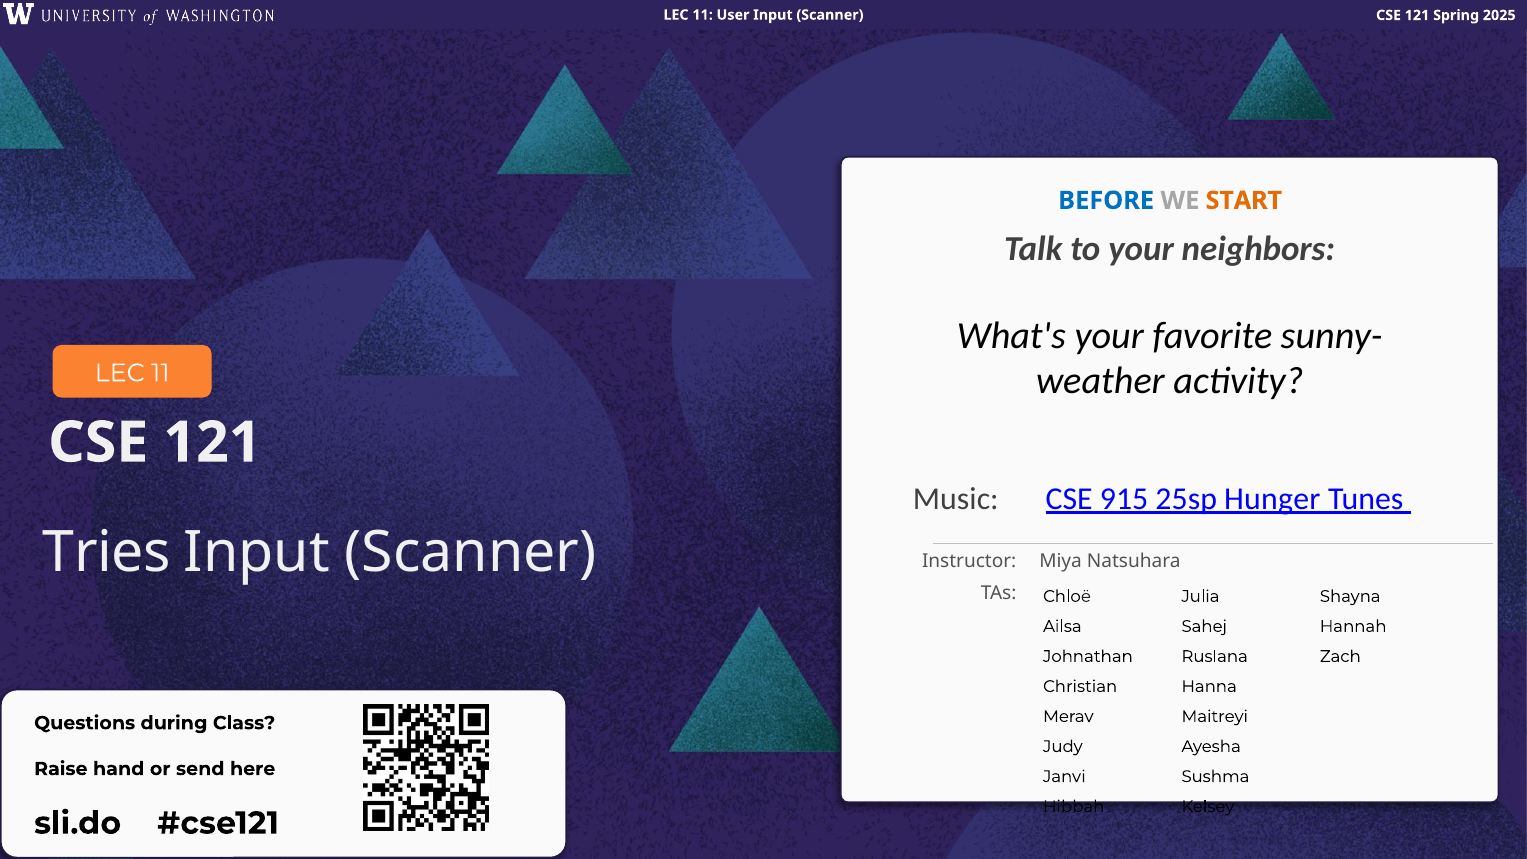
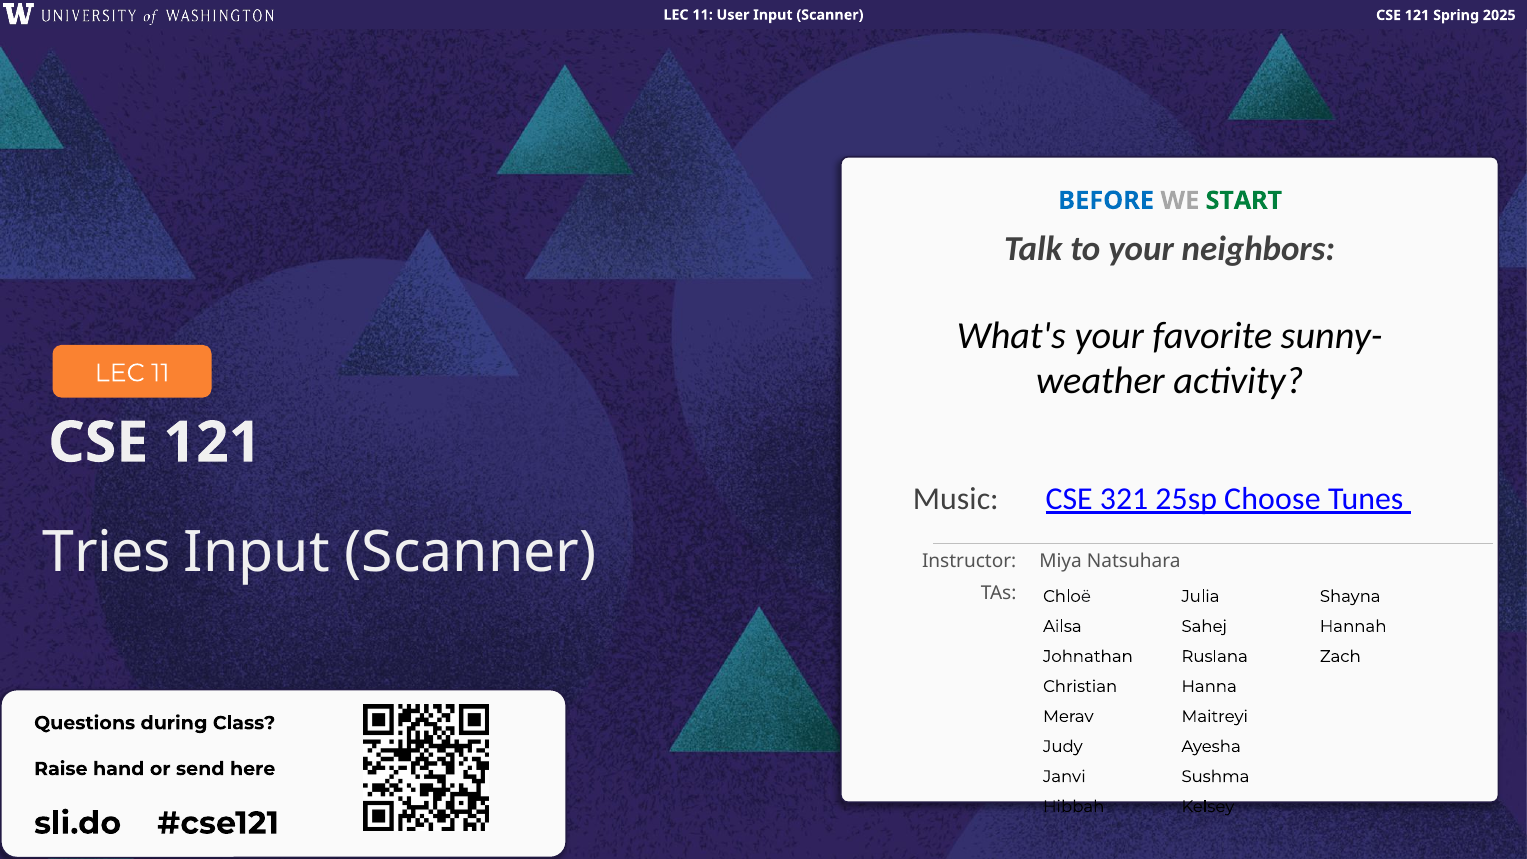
START colour: orange -> green
915: 915 -> 321
Hunger: Hunger -> Choose
